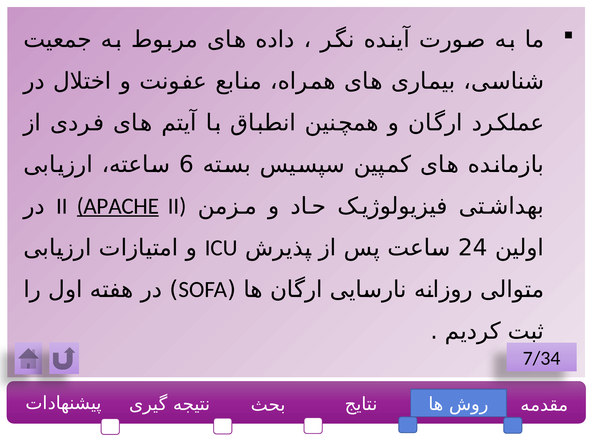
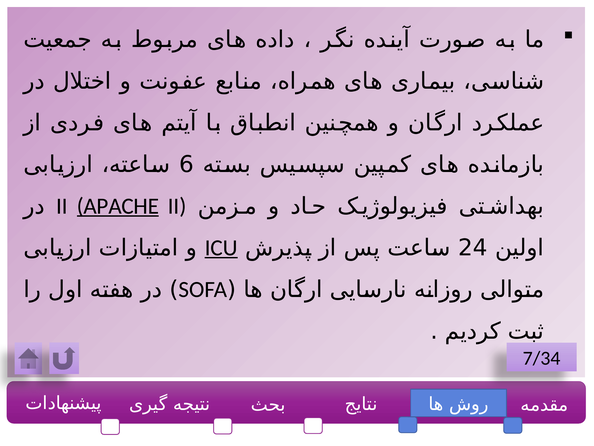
ICU underline: none -> present
